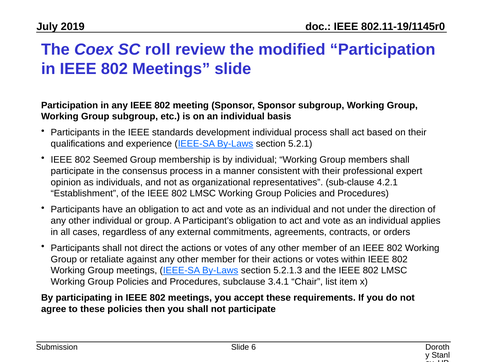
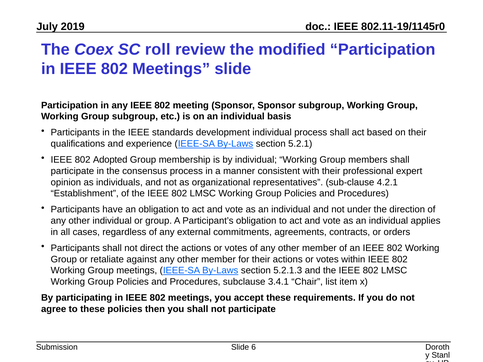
Seemed: Seemed -> Adopted
